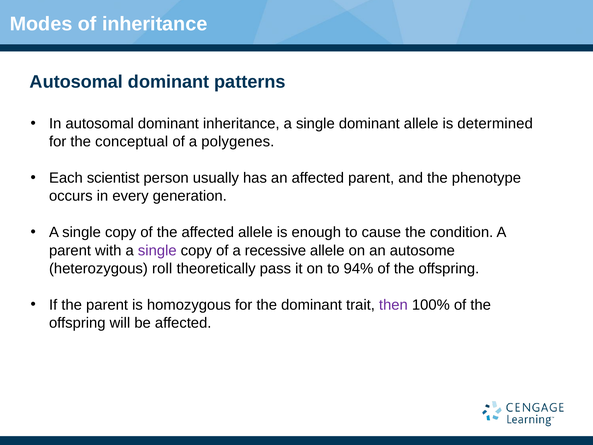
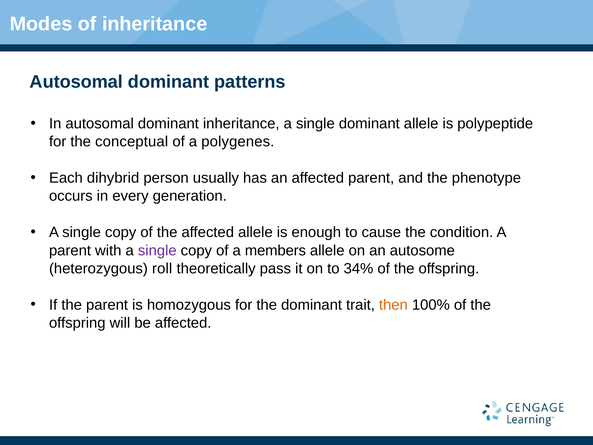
determined: determined -> polypeptide
scientist: scientist -> dihybrid
recessive: recessive -> members
94%: 94% -> 34%
then colour: purple -> orange
